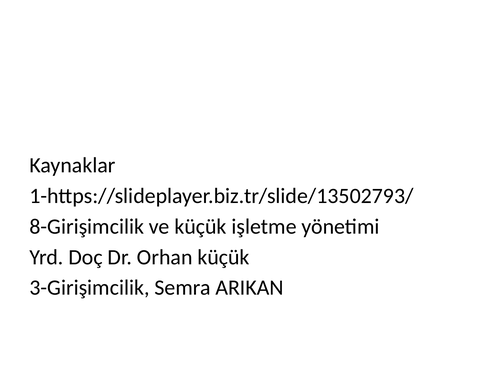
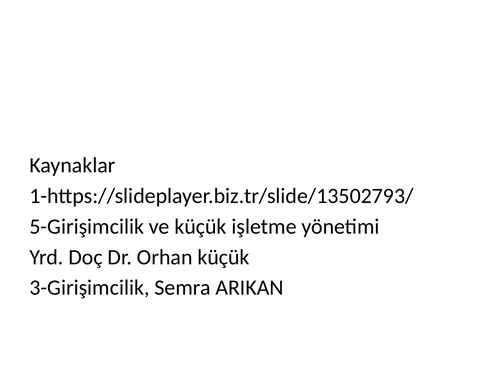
8-Girişimcilik: 8-Girişimcilik -> 5-Girişimcilik
